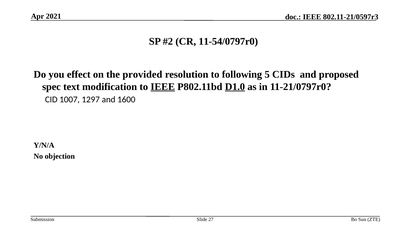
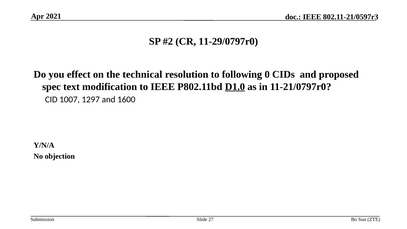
11-54/0797r0: 11-54/0797r0 -> 11-29/0797r0
provided: provided -> technical
5: 5 -> 0
IEEE at (163, 87) underline: present -> none
